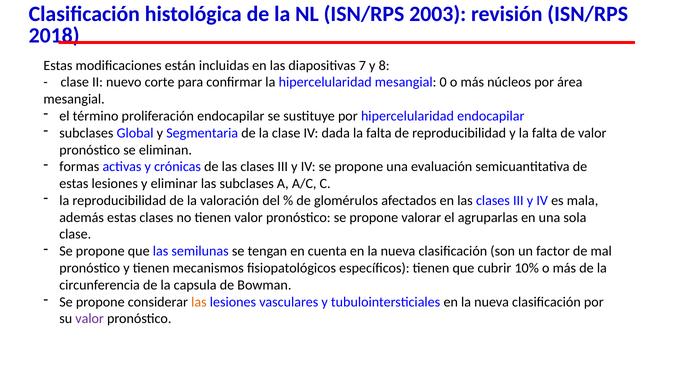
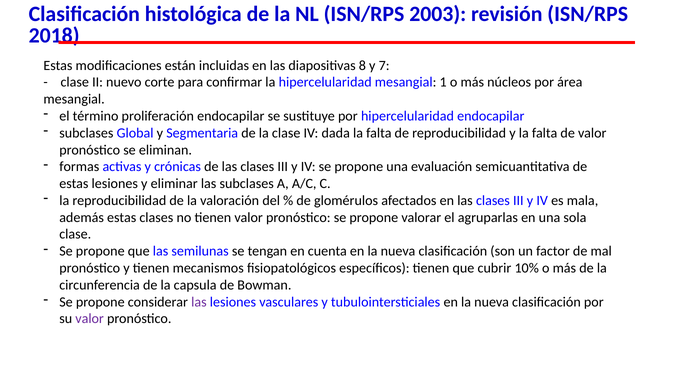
7: 7 -> 8
8: 8 -> 7
0: 0 -> 1
las at (199, 302) colour: orange -> purple
